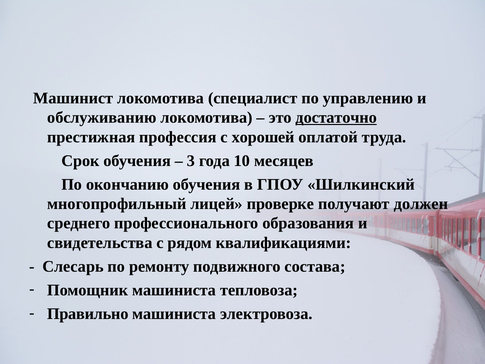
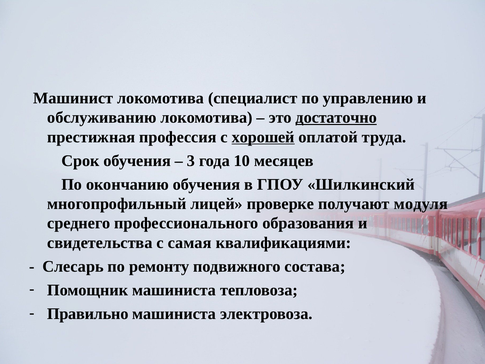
хорошей underline: none -> present
должен: должен -> модуля
рядом: рядом -> самая
